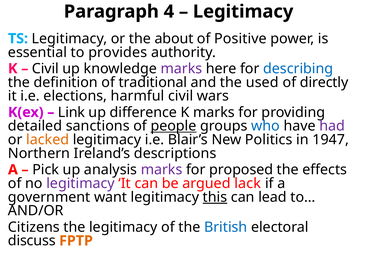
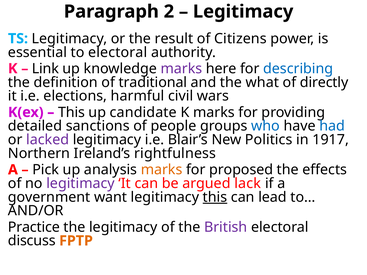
4: 4 -> 2
about: about -> result
Positive: Positive -> Citizens
to provides: provides -> electoral
Civil at (45, 69): Civil -> Link
used: used -> what
Link at (72, 112): Link -> This
difference: difference -> candidate
people underline: present -> none
had colour: purple -> blue
lacked colour: orange -> purple
1947: 1947 -> 1917
descriptions: descriptions -> rightfulness
marks at (162, 170) colour: purple -> orange
Citizens: Citizens -> Practice
British colour: blue -> purple
